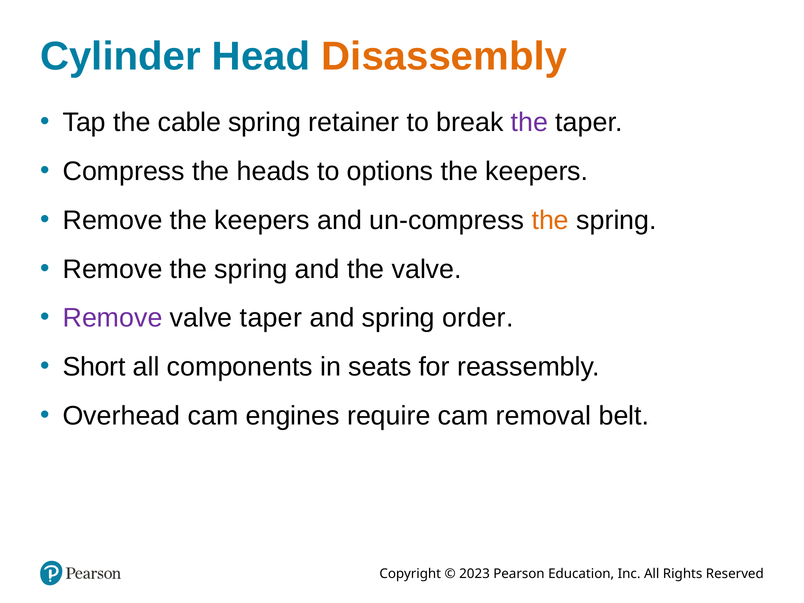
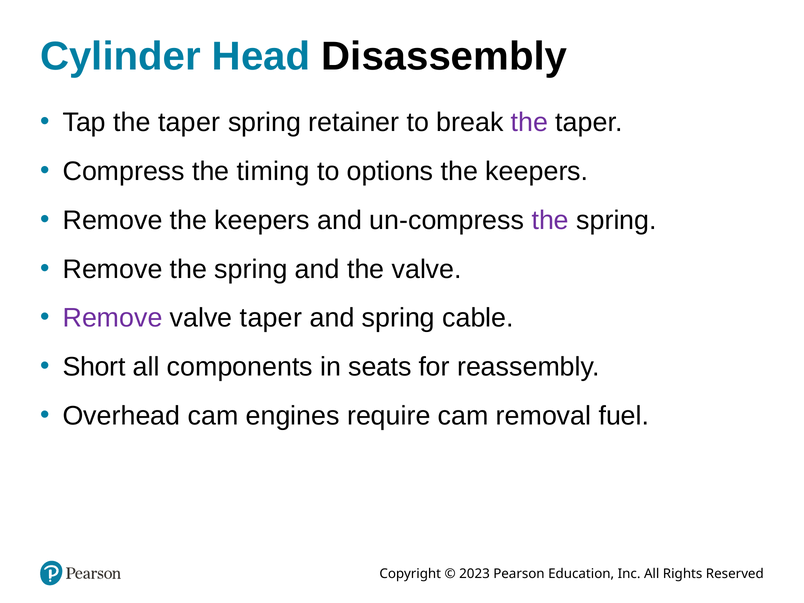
Disassembly colour: orange -> black
Tap the cable: cable -> taper
heads: heads -> timing
the at (550, 220) colour: orange -> purple
order: order -> cable
belt: belt -> fuel
